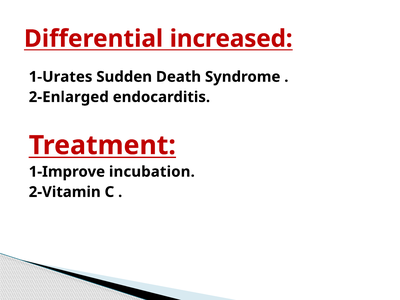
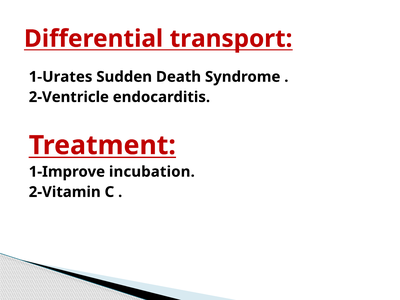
increased: increased -> transport
2-Enlarged: 2-Enlarged -> 2-Ventricle
